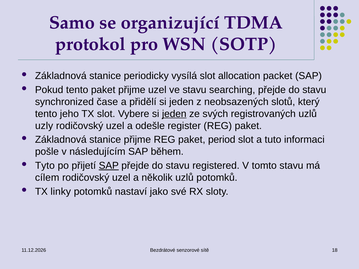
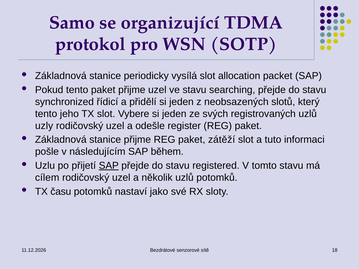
čase: čase -> řídicí
jeden at (174, 114) underline: present -> none
period: period -> zátěží
Tyto: Tyto -> Uzlu
linky: linky -> času
